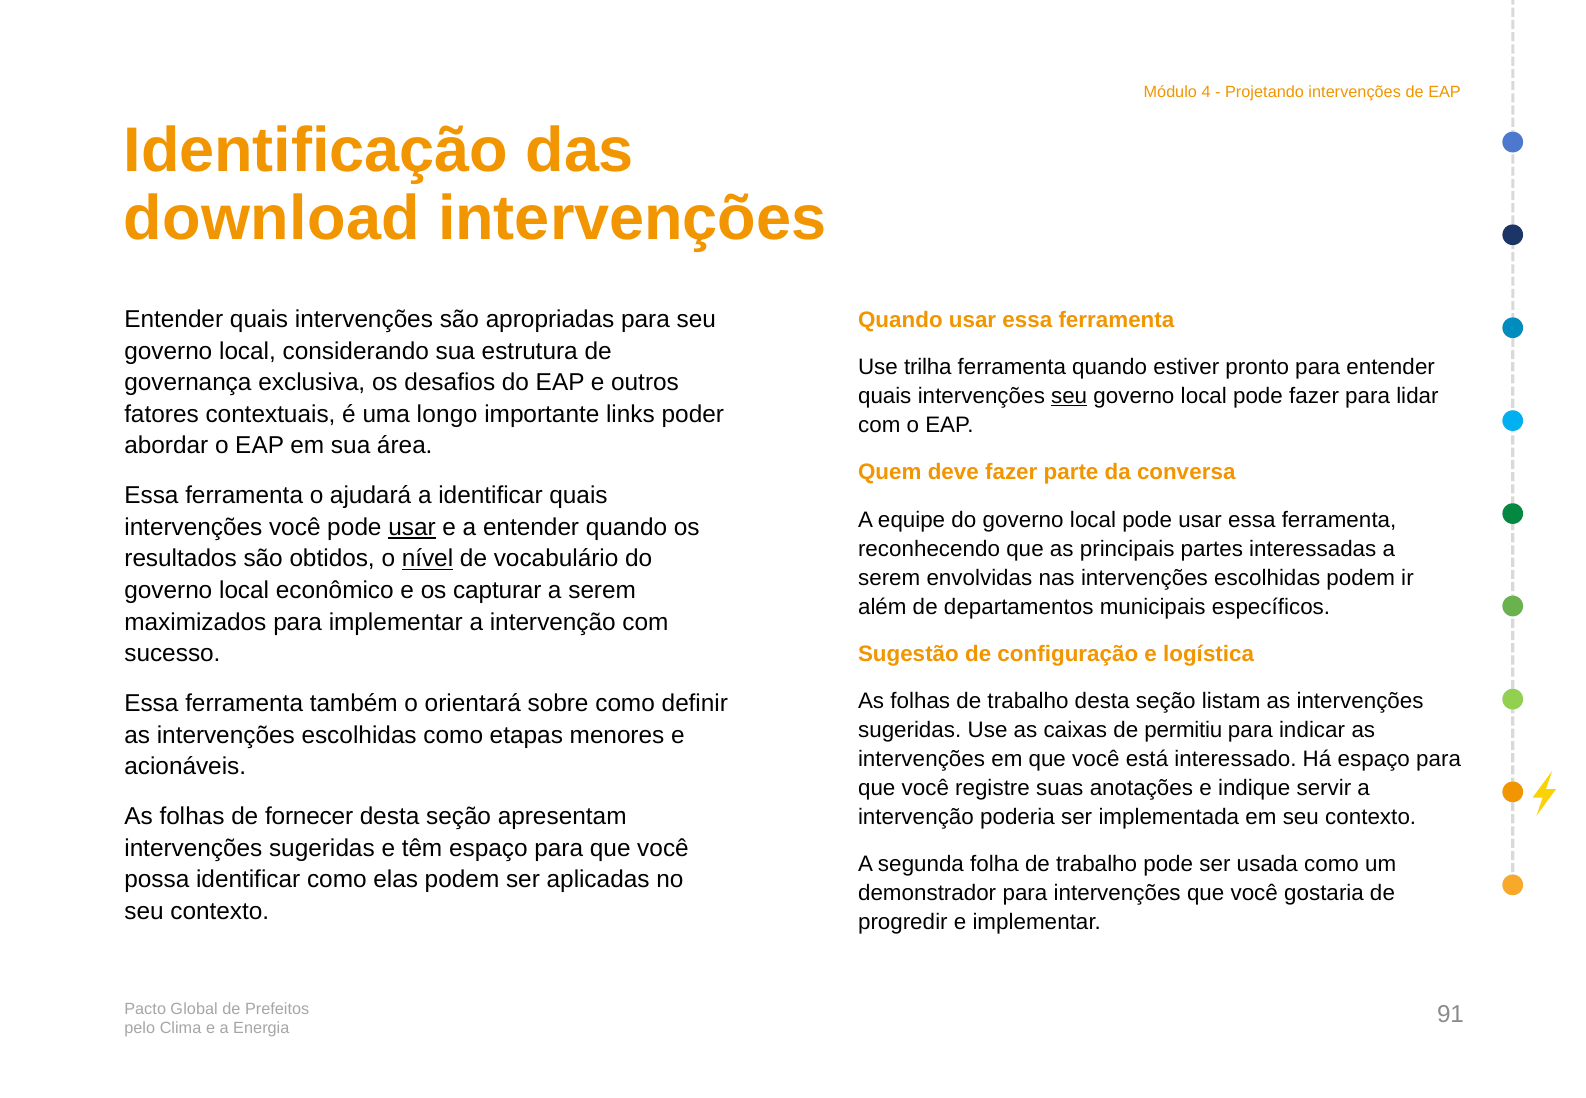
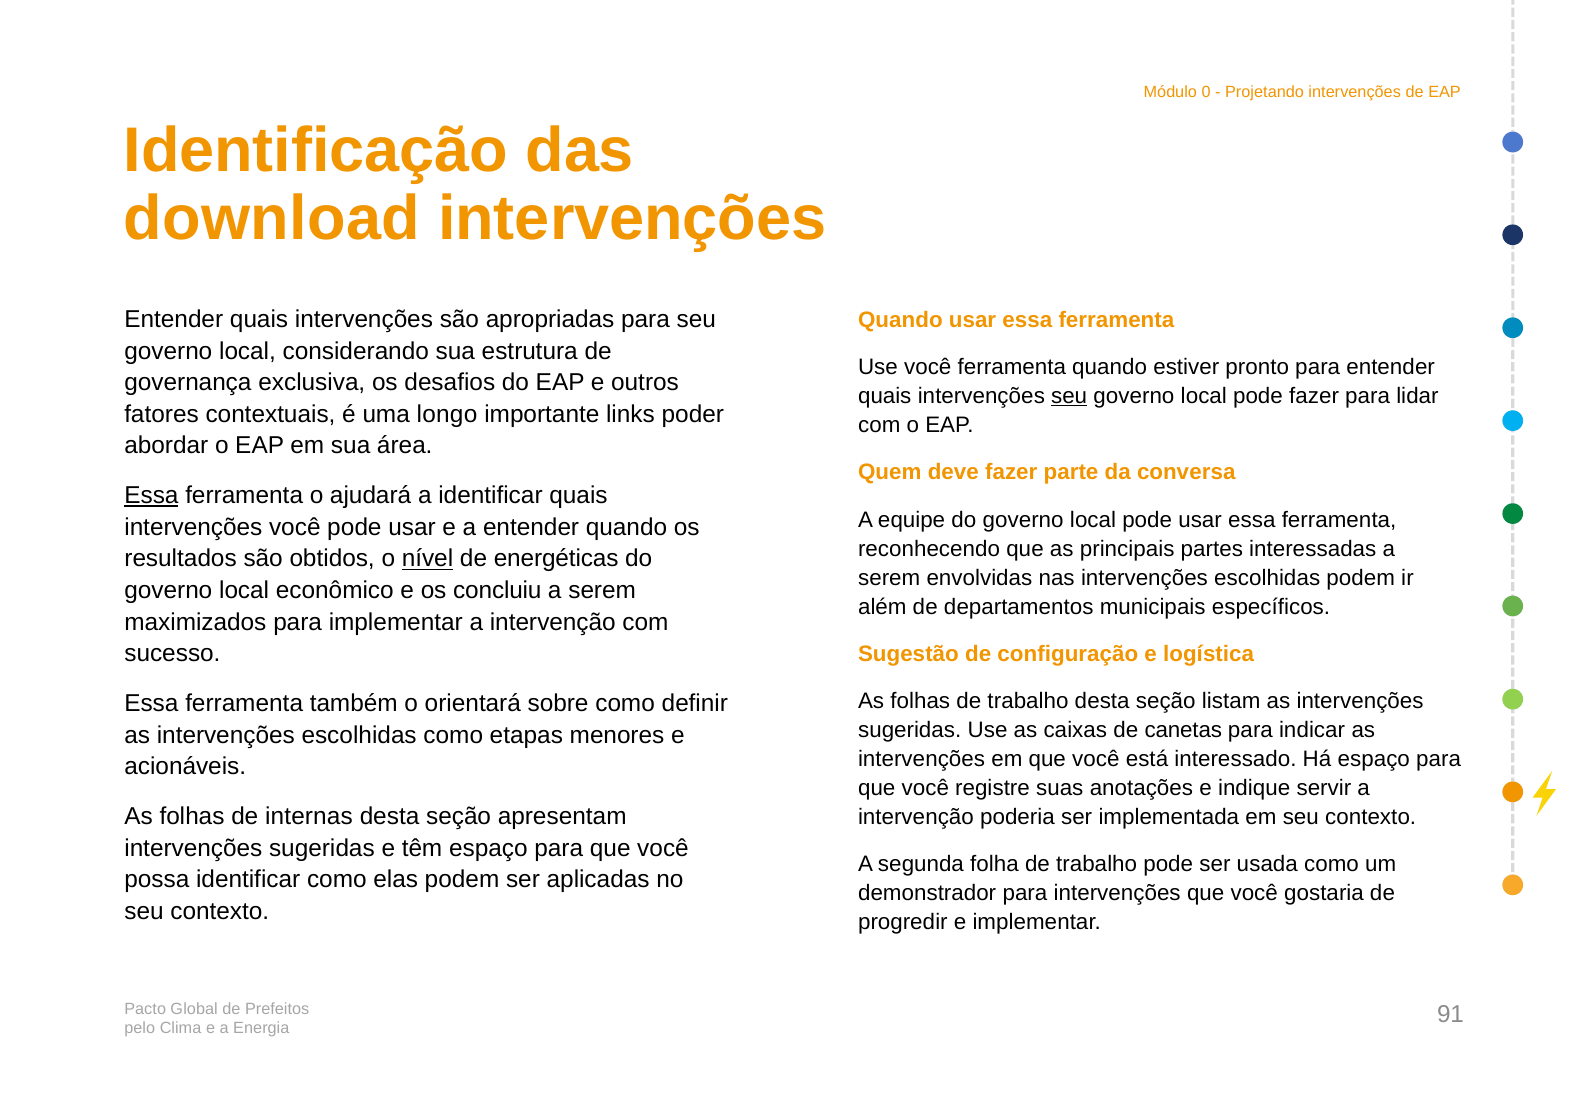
4: 4 -> 0
Use trilha: trilha -> você
Essa at (151, 496) underline: none -> present
usar at (412, 527) underline: present -> none
vocabulário: vocabulário -> energéticas
capturar: capturar -> concluiu
permitiu: permitiu -> canetas
fornecer: fornecer -> internas
